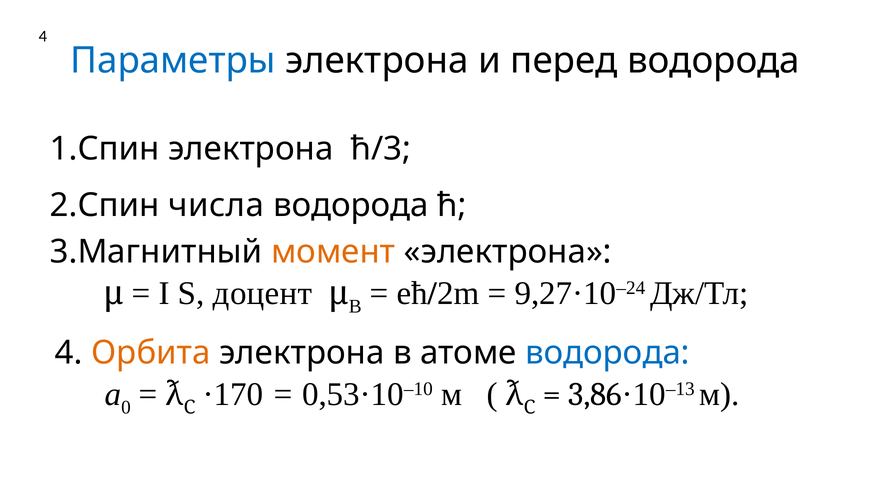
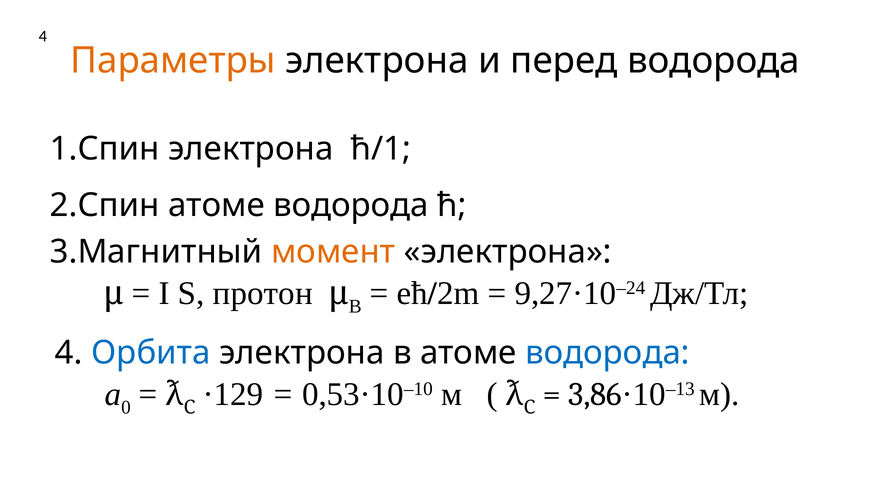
Параметры colour: blue -> orange
ħ/3: ħ/3 -> ħ/1
числа at (216, 205): числа -> атоме
доцент: доцент -> протон
Орбита colour: orange -> blue
·170: ·170 -> ·129
